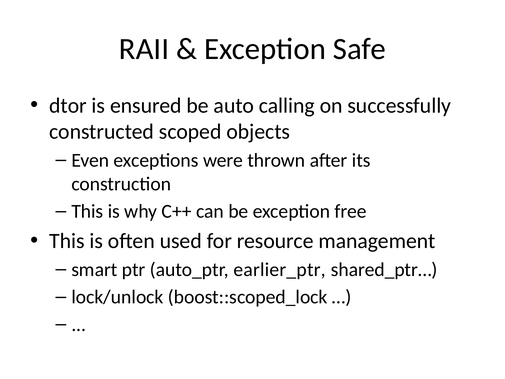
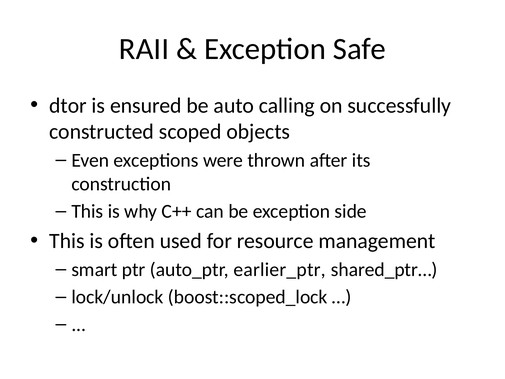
free: free -> side
